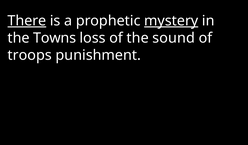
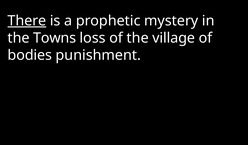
mystery underline: present -> none
sound: sound -> village
troops: troops -> bodies
